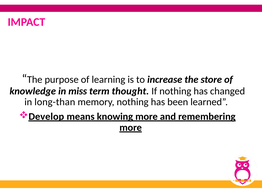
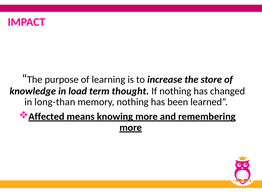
miss: miss -> load
Develop: Develop -> Affected
